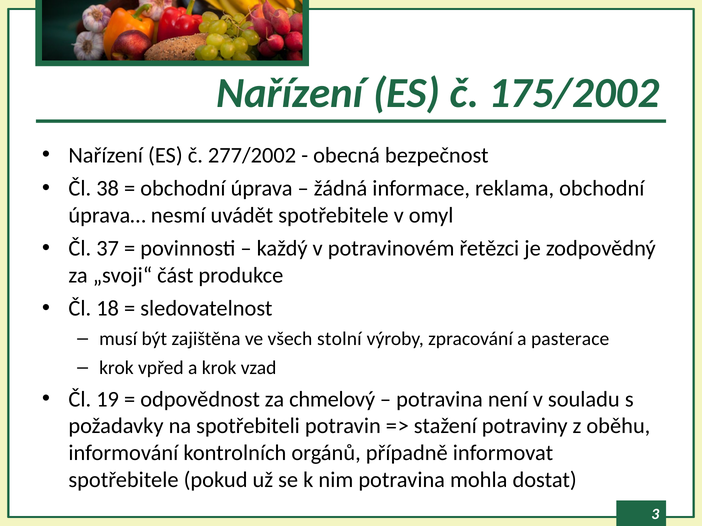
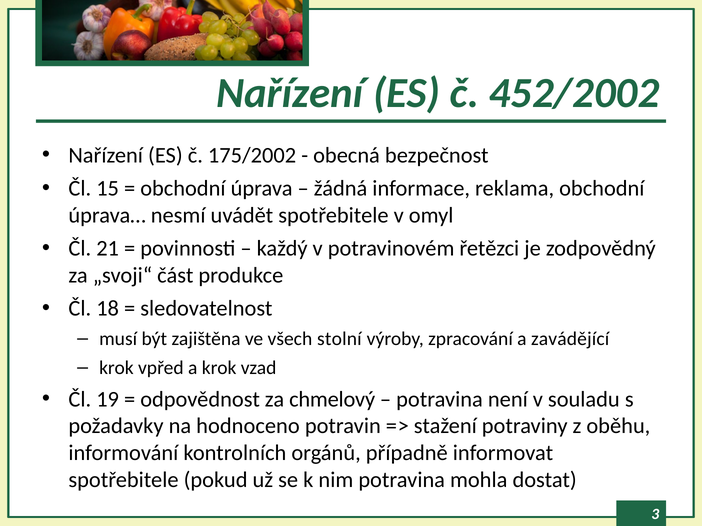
175/2002: 175/2002 -> 452/2002
277/2002: 277/2002 -> 175/2002
38: 38 -> 15
37: 37 -> 21
pasterace: pasterace -> zavádějící
spotřebiteli: spotřebiteli -> hodnoceno
